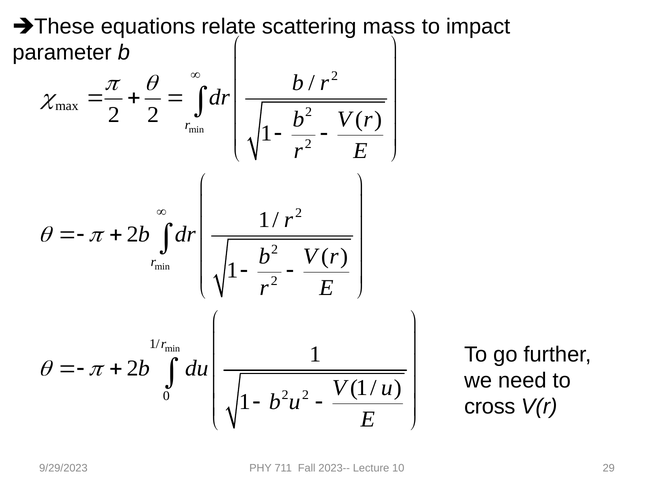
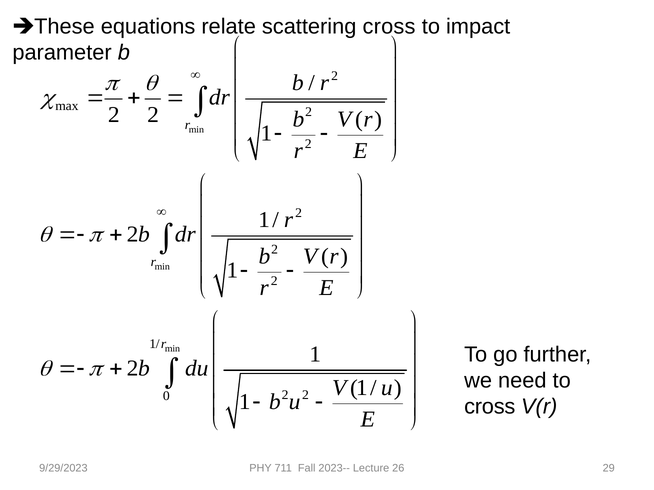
scattering mass: mass -> cross
10: 10 -> 26
